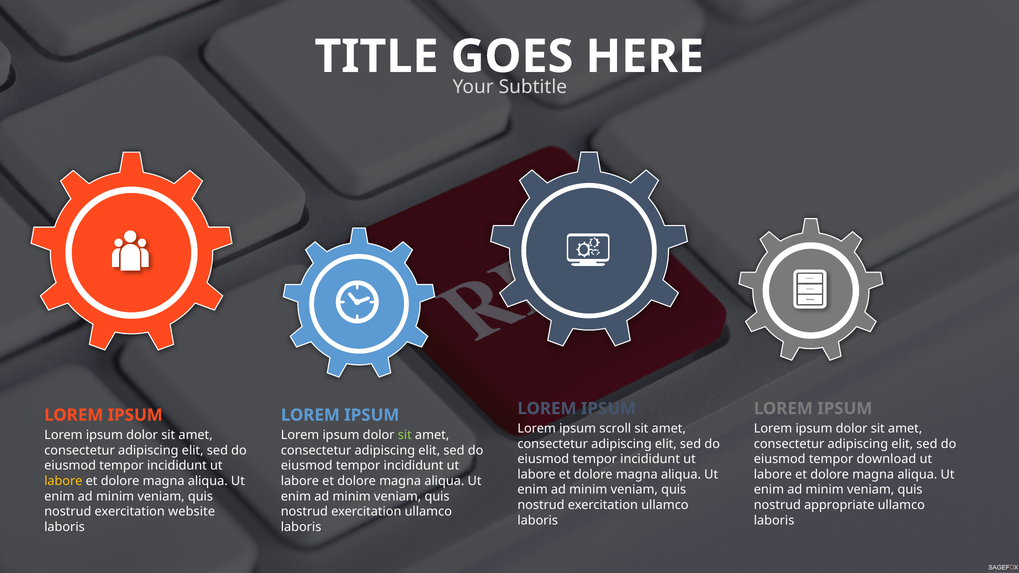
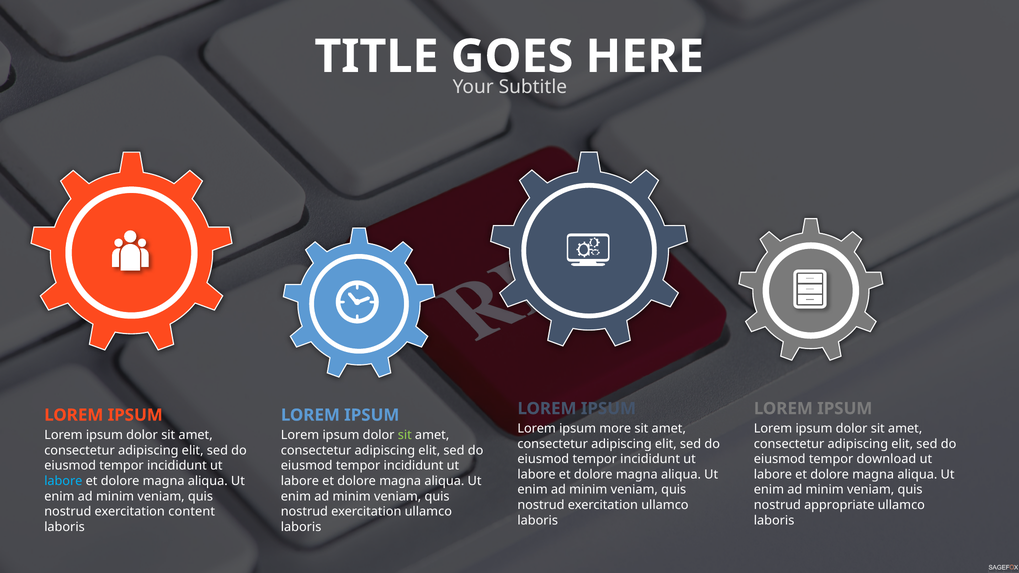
scroll: scroll -> more
labore at (63, 481) colour: yellow -> light blue
website: website -> content
